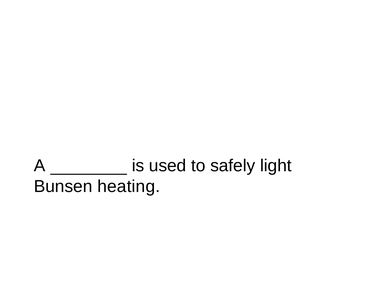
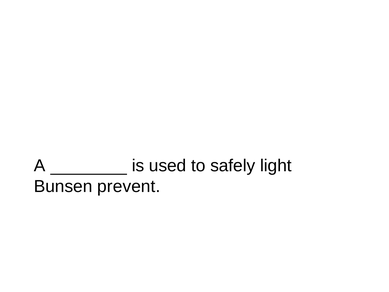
heating: heating -> prevent
